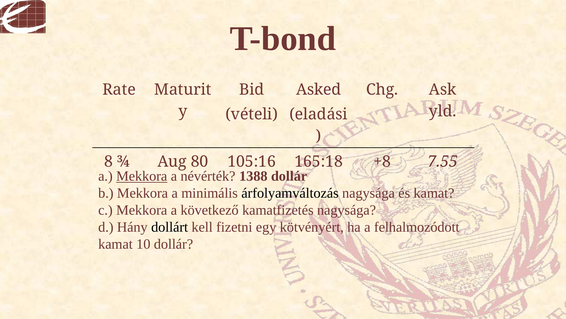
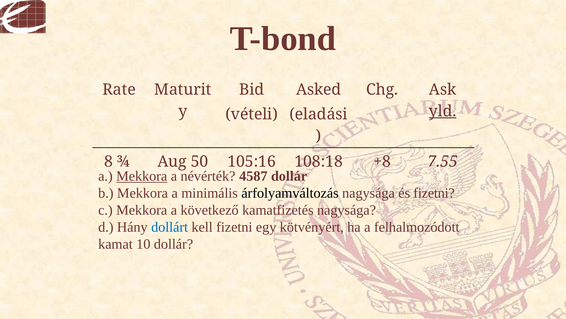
yld underline: none -> present
80: 80 -> 50
165:18: 165:18 -> 108:18
1388: 1388 -> 4587
és kamat: kamat -> fizetni
dollárt colour: black -> blue
